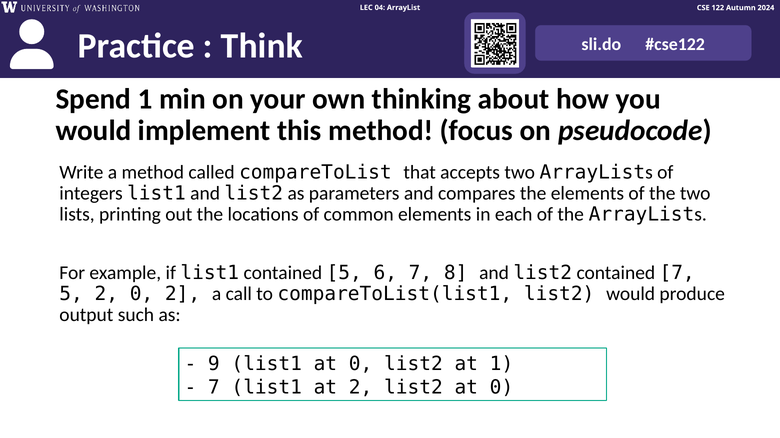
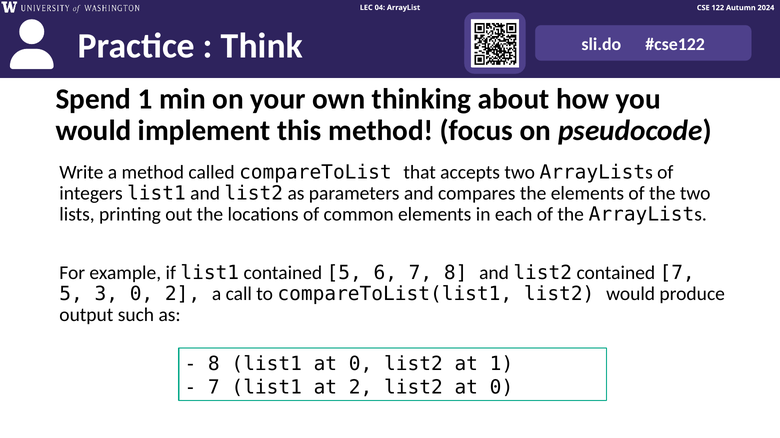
5 2: 2 -> 3
9 at (214, 365): 9 -> 8
